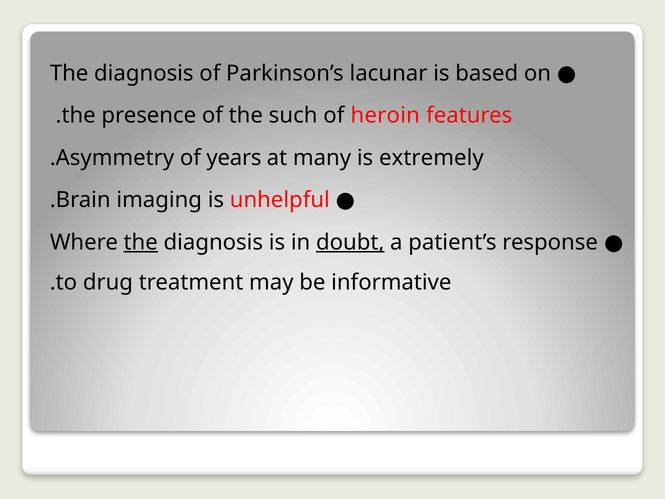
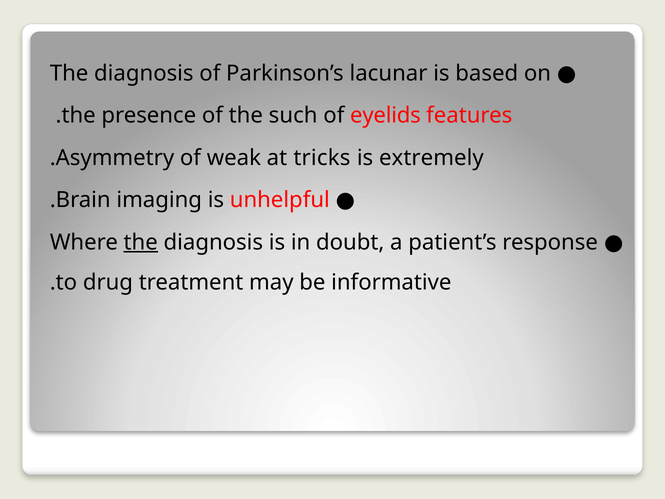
heroin: heroin -> eyelids
years: years -> weak
many: many -> tricks
doubt underline: present -> none
